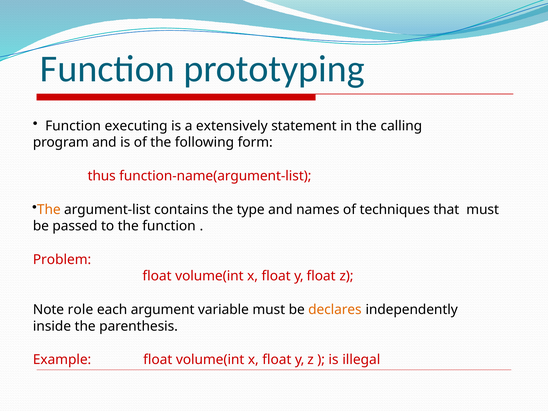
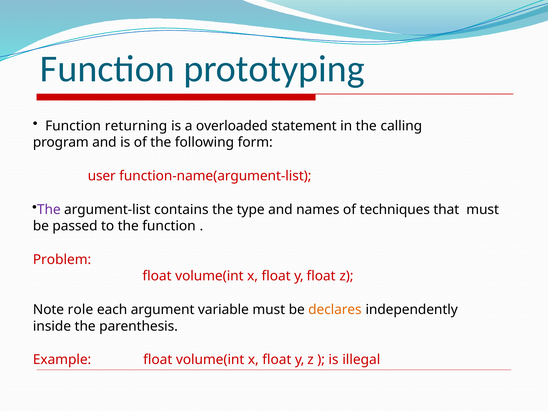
executing: executing -> returning
extensively: extensively -> overloaded
thus: thus -> user
The at (49, 210) colour: orange -> purple
